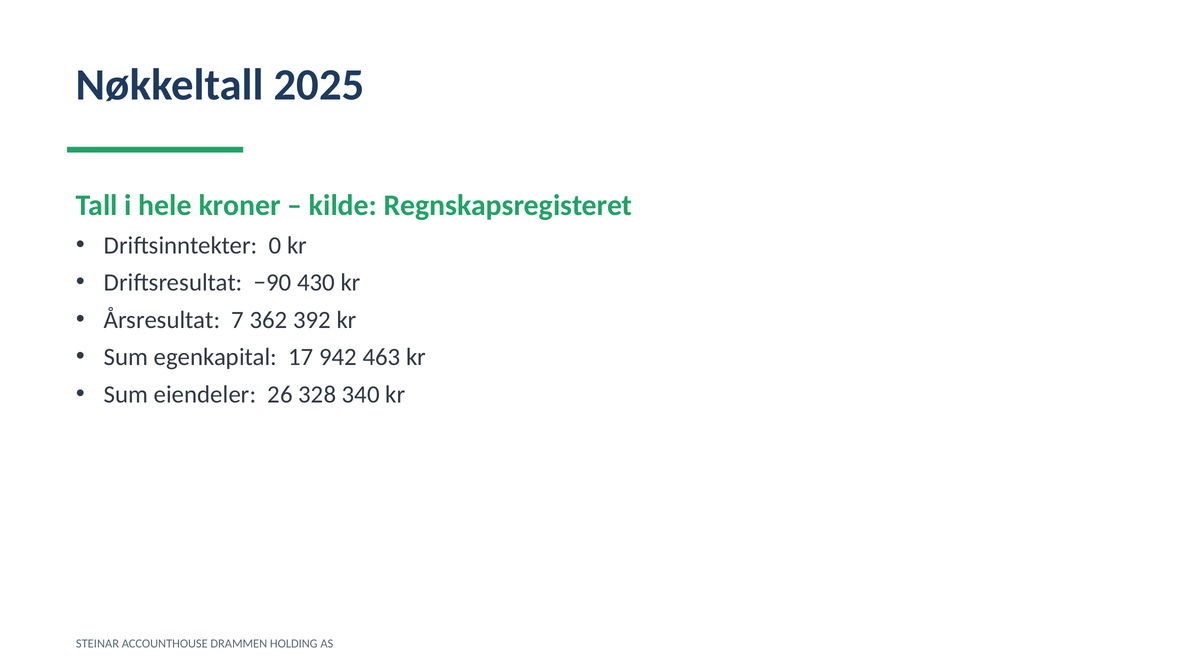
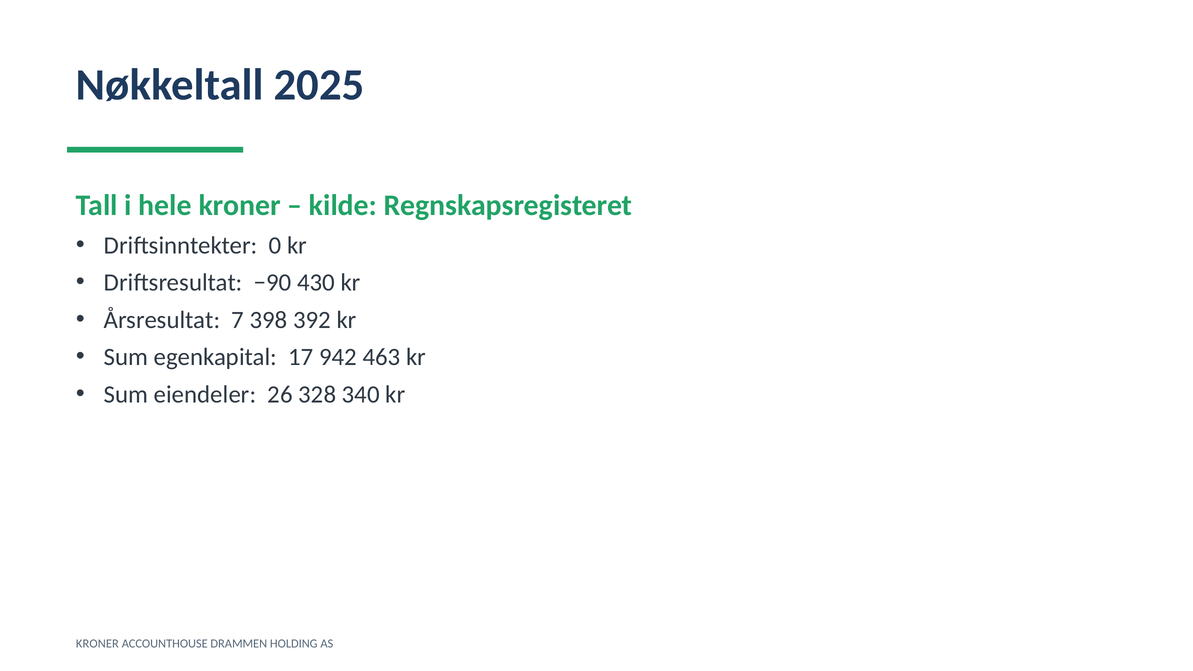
362: 362 -> 398
STEINAR at (97, 644): STEINAR -> KRONER
